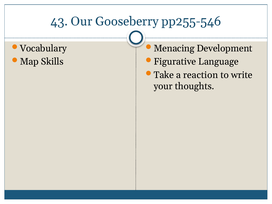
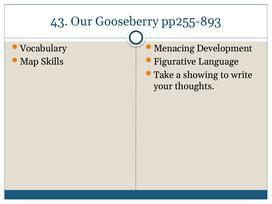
pp255-546: pp255-546 -> pp255-893
reaction: reaction -> showing
